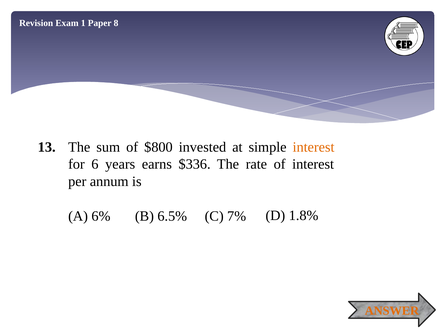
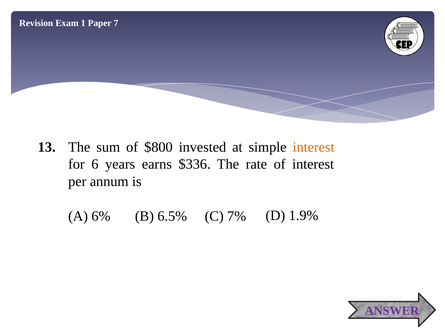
8: 8 -> 7
1.8%: 1.8% -> 1.9%
ANSWER colour: orange -> purple
